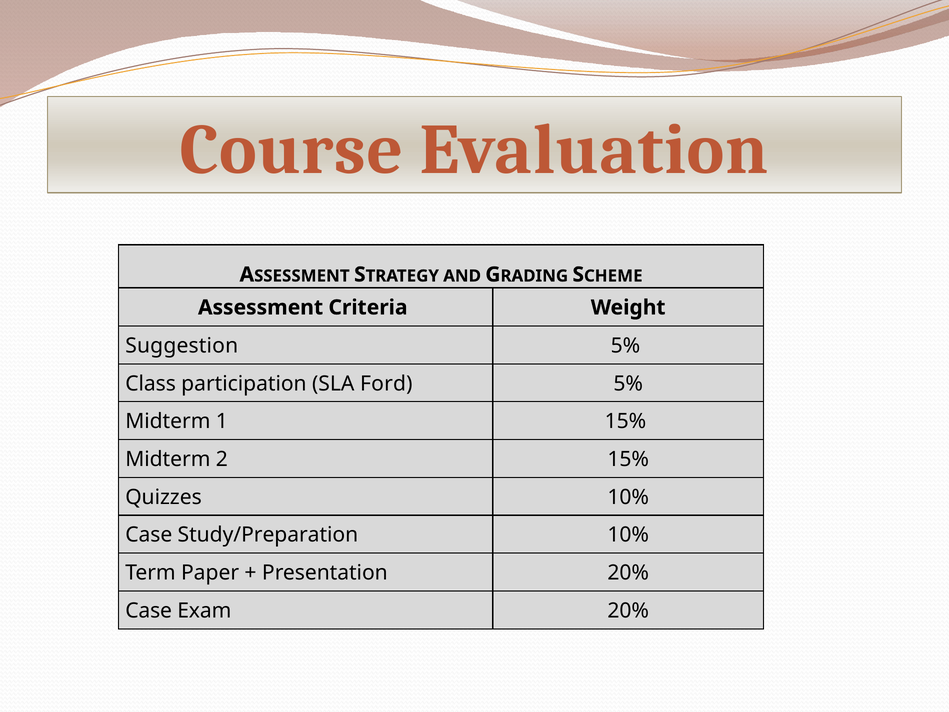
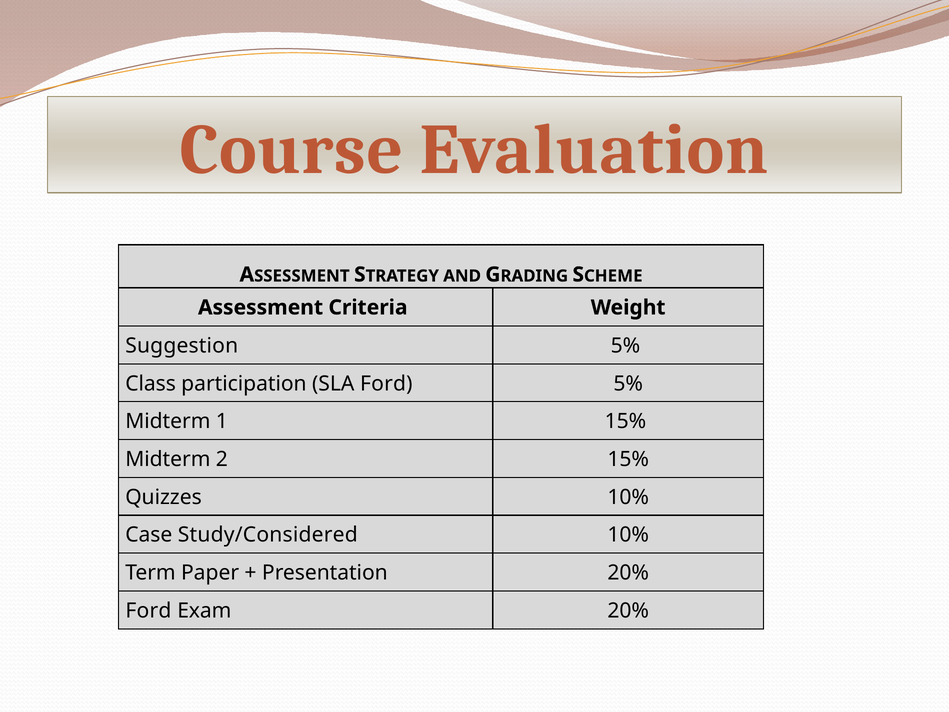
Study/Preparation: Study/Preparation -> Study/Considered
Case at (149, 611): Case -> Ford
